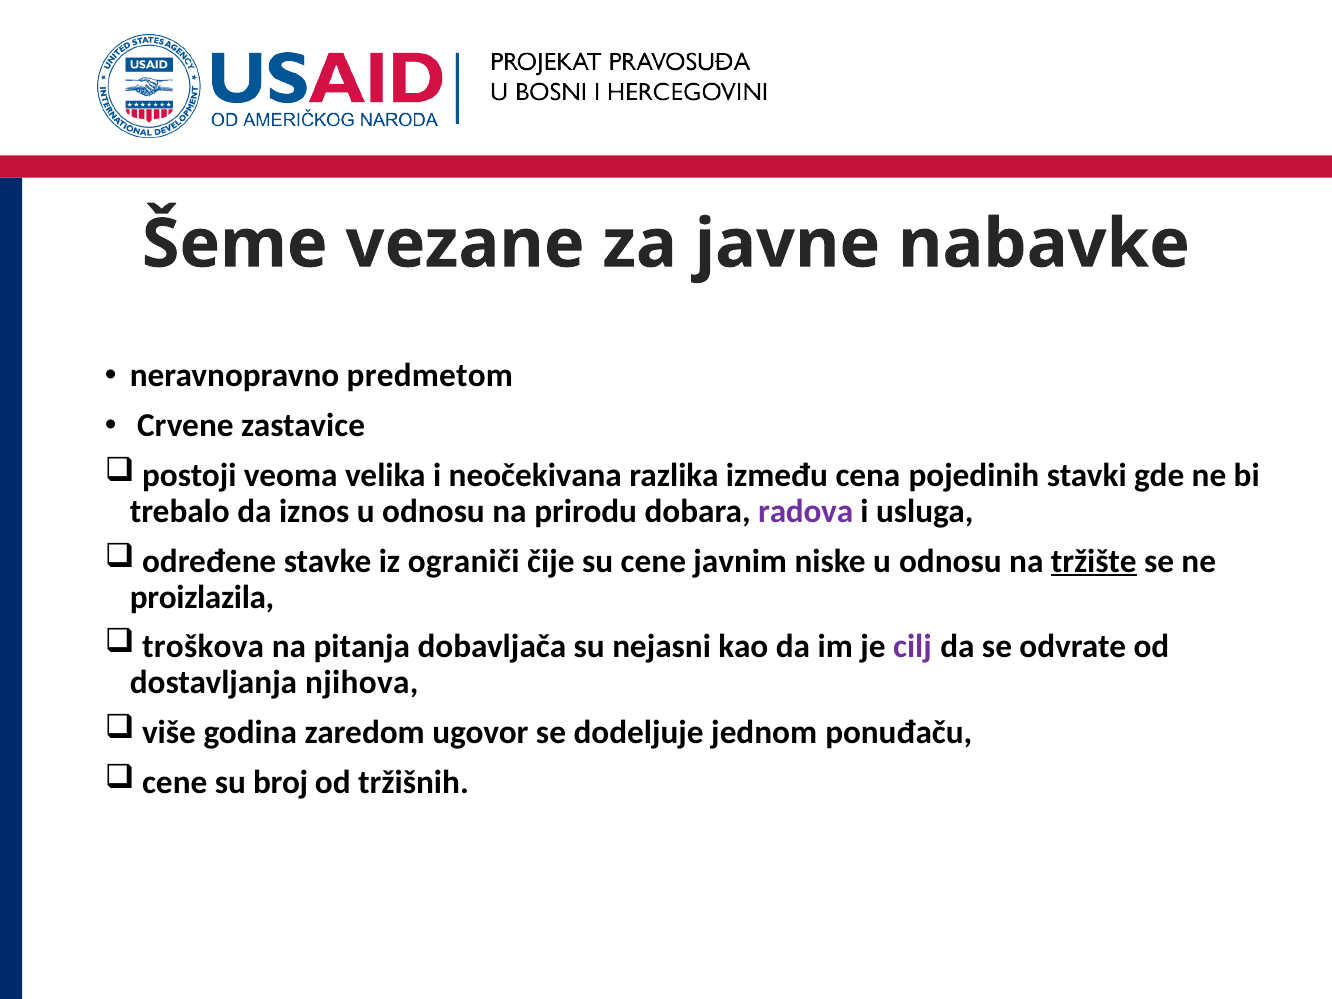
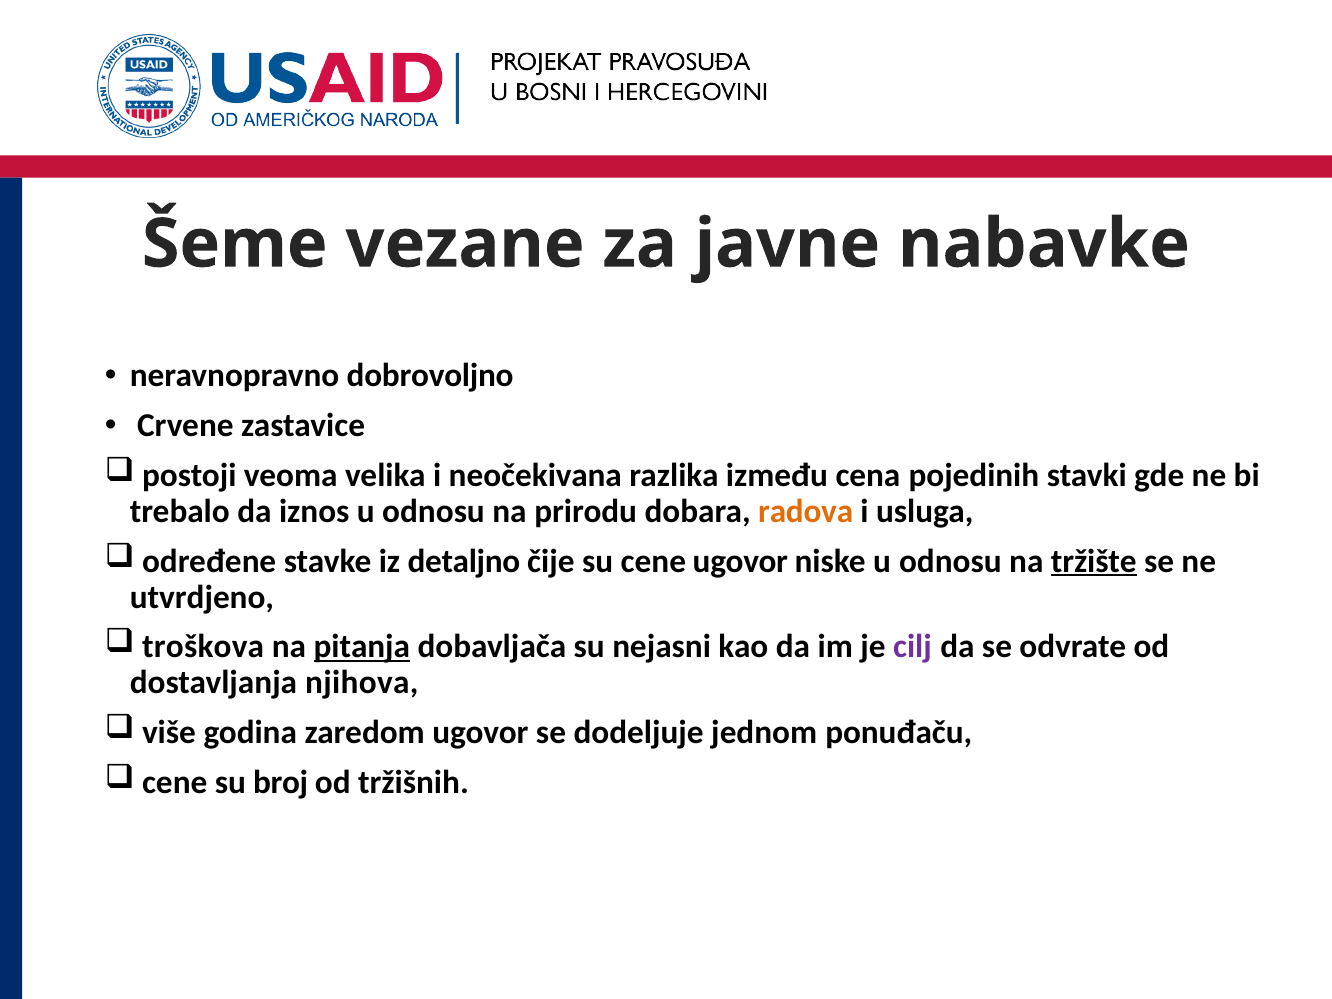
predmetom: predmetom -> dobrovoljno
radova colour: purple -> orange
ograniči: ograniči -> detaljno
cene javnim: javnim -> ugovor
proizlazila: proizlazila -> utvrdjeno
pitanja underline: none -> present
